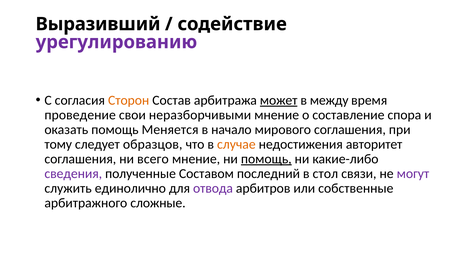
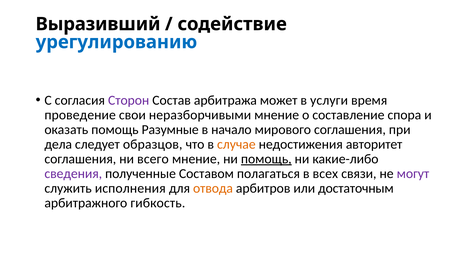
урегулированию colour: purple -> blue
Сторон colour: orange -> purple
может underline: present -> none
между: между -> услуги
Меняется: Меняется -> Разумные
тому: тому -> дела
последний: последний -> полагаться
стол: стол -> всех
единолично: единолично -> исполнения
отвода colour: purple -> orange
собственные: собственные -> достаточным
сложные: сложные -> гибкость
